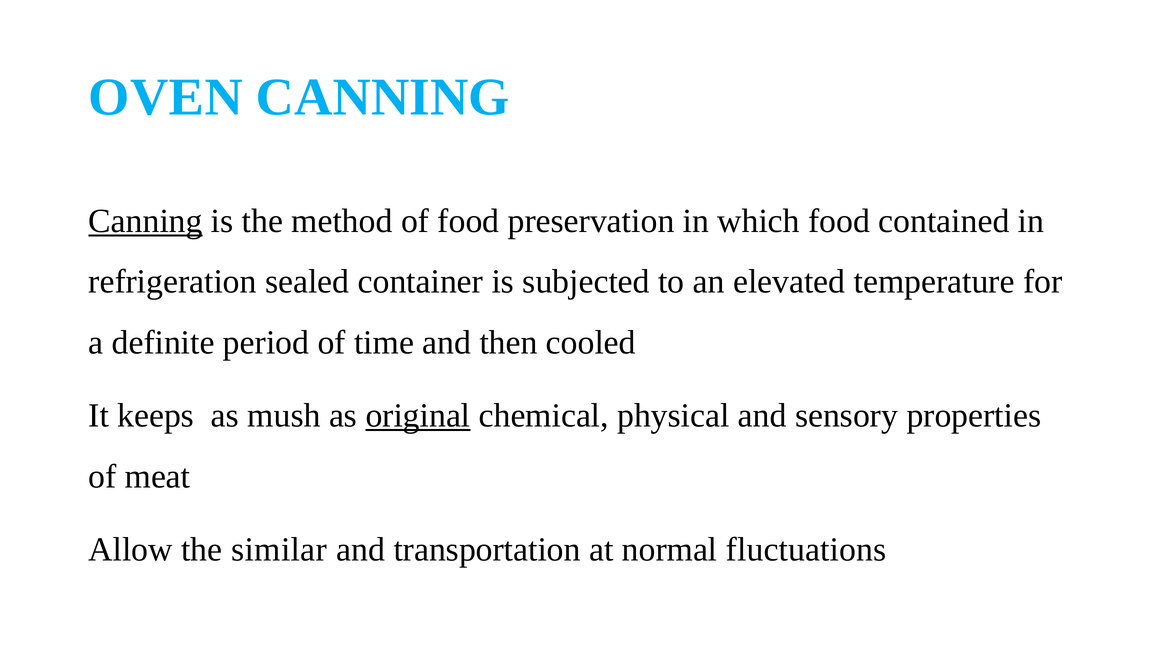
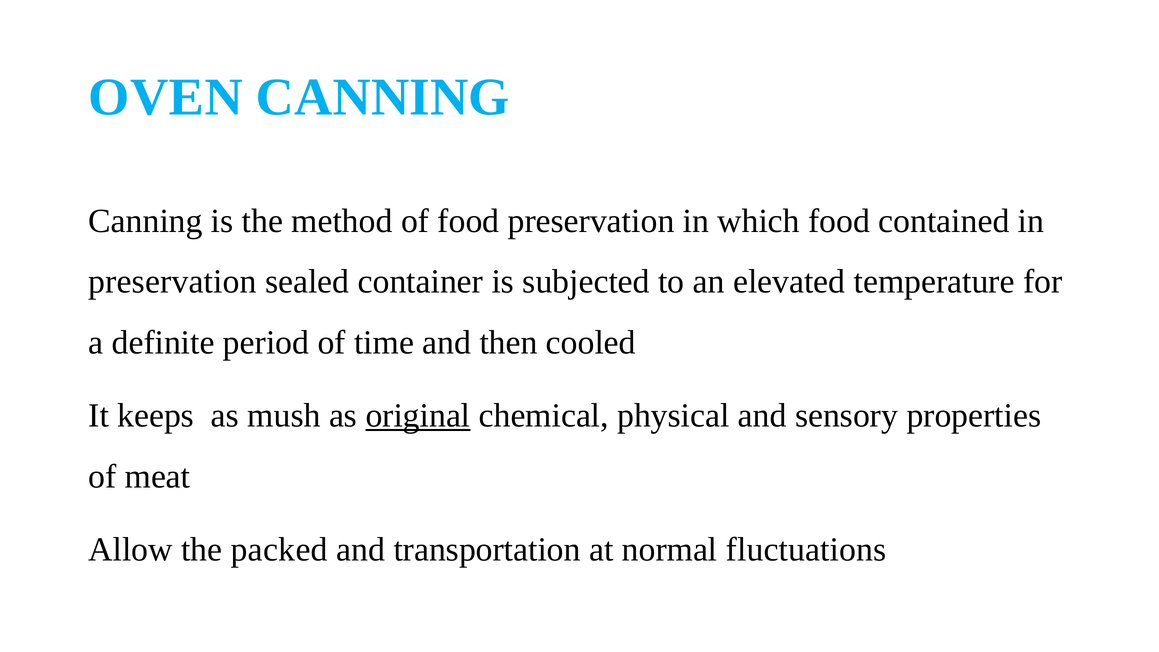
Canning at (146, 221) underline: present -> none
refrigeration at (173, 282): refrigeration -> preservation
similar: similar -> packed
